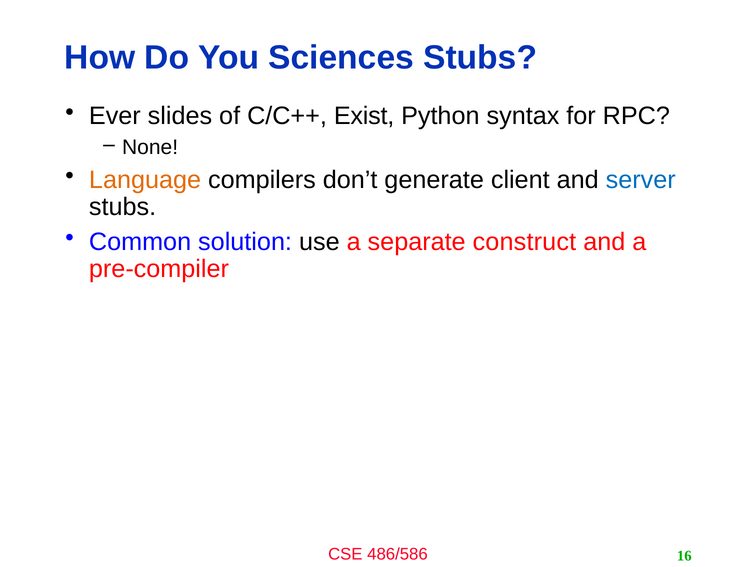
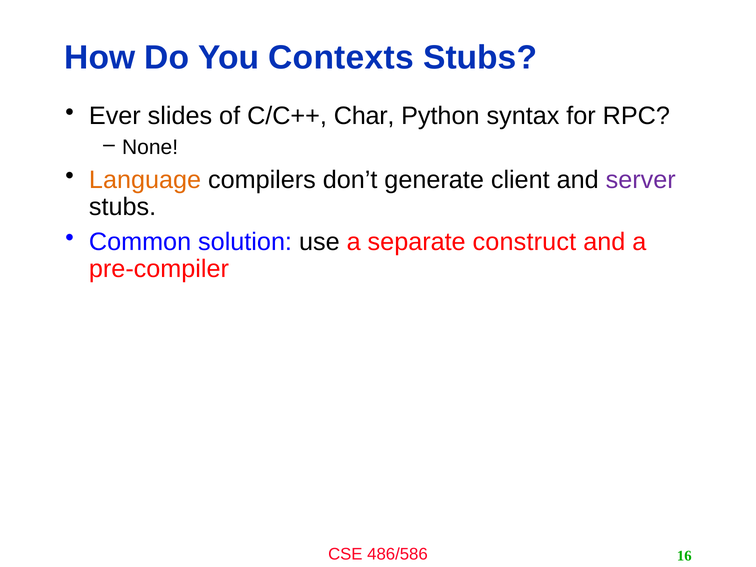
Sciences: Sciences -> Contexts
Exist: Exist -> Char
server colour: blue -> purple
